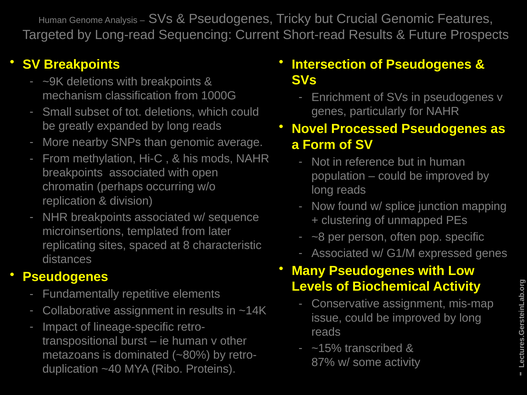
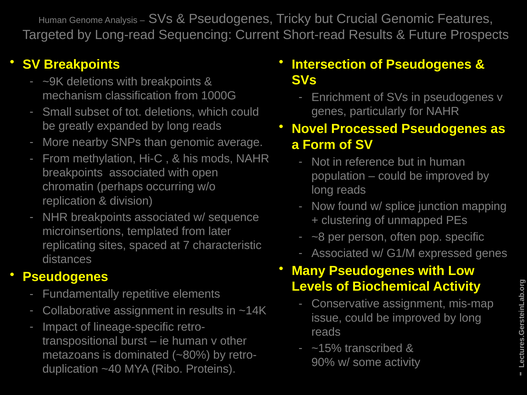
at 8: 8 -> 7
87%: 87% -> 90%
